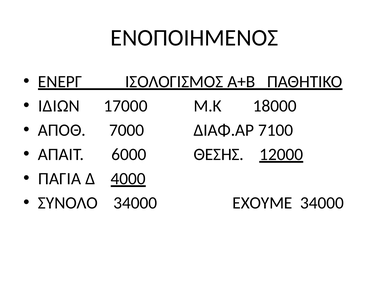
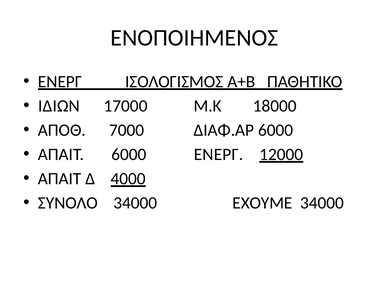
ΔΙΑΦ.ΑΡ 7100: 7100 -> 6000
6000 ΘΕΣΗΣ: ΘΕΣΗΣ -> ΕΝΕΡΓ
ΠΑΓΙΑ at (60, 178): ΠΑΓΙΑ -> ΑΠΑΙΤ
